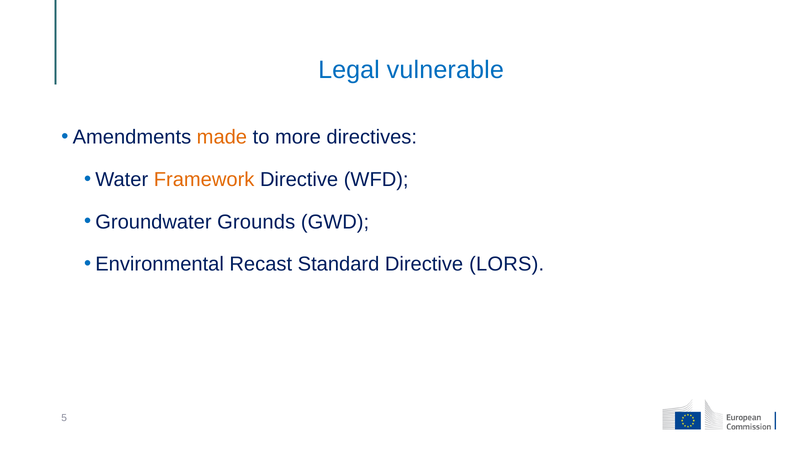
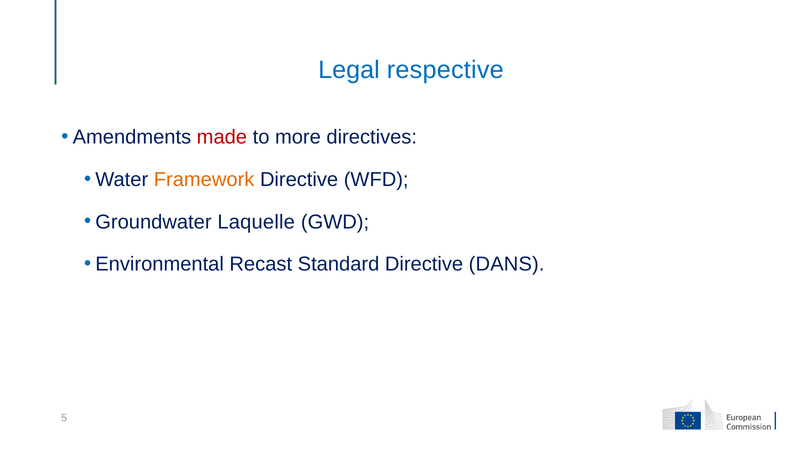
vulnerable: vulnerable -> respective
made colour: orange -> red
Grounds: Grounds -> Laquelle
LORS: LORS -> DANS
